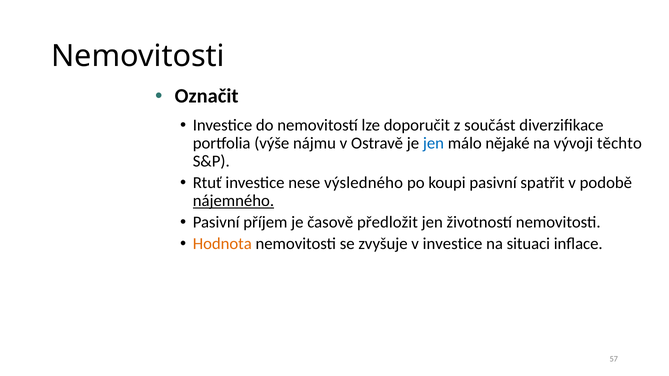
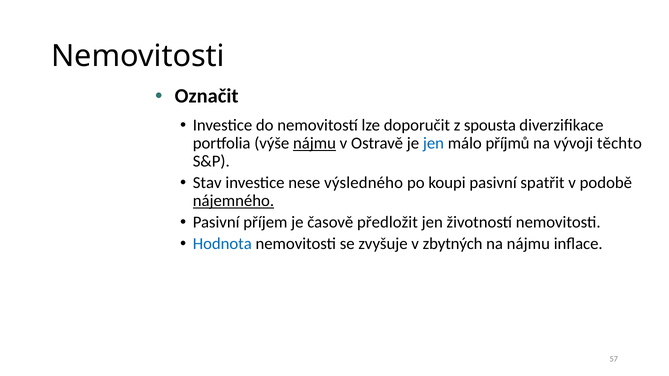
součást: součást -> spousta
nájmu at (314, 143) underline: none -> present
nějaké: nějaké -> příjmů
Rtuť: Rtuť -> Stav
Hodnota colour: orange -> blue
v investice: investice -> zbytných
na situaci: situaci -> nájmu
